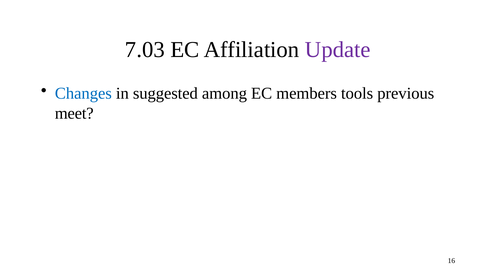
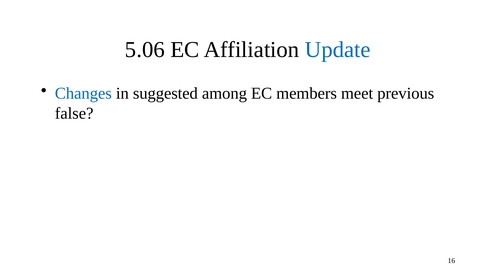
7.03: 7.03 -> 5.06
Update colour: purple -> blue
tools: tools -> meet
meet: meet -> false
